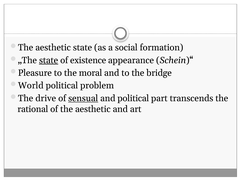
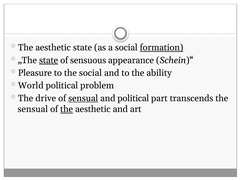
formation underline: none -> present
existence: existence -> sensuous
the moral: moral -> social
bridge: bridge -> ability
rational at (33, 109): rational -> sensual
the at (67, 109) underline: none -> present
